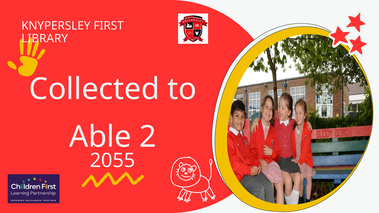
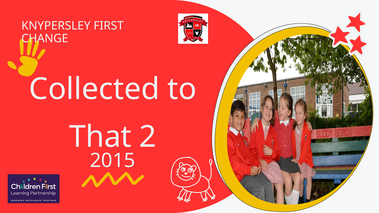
LIBRARY: LIBRARY -> CHANGE
Able: Able -> That
2055: 2055 -> 2015
